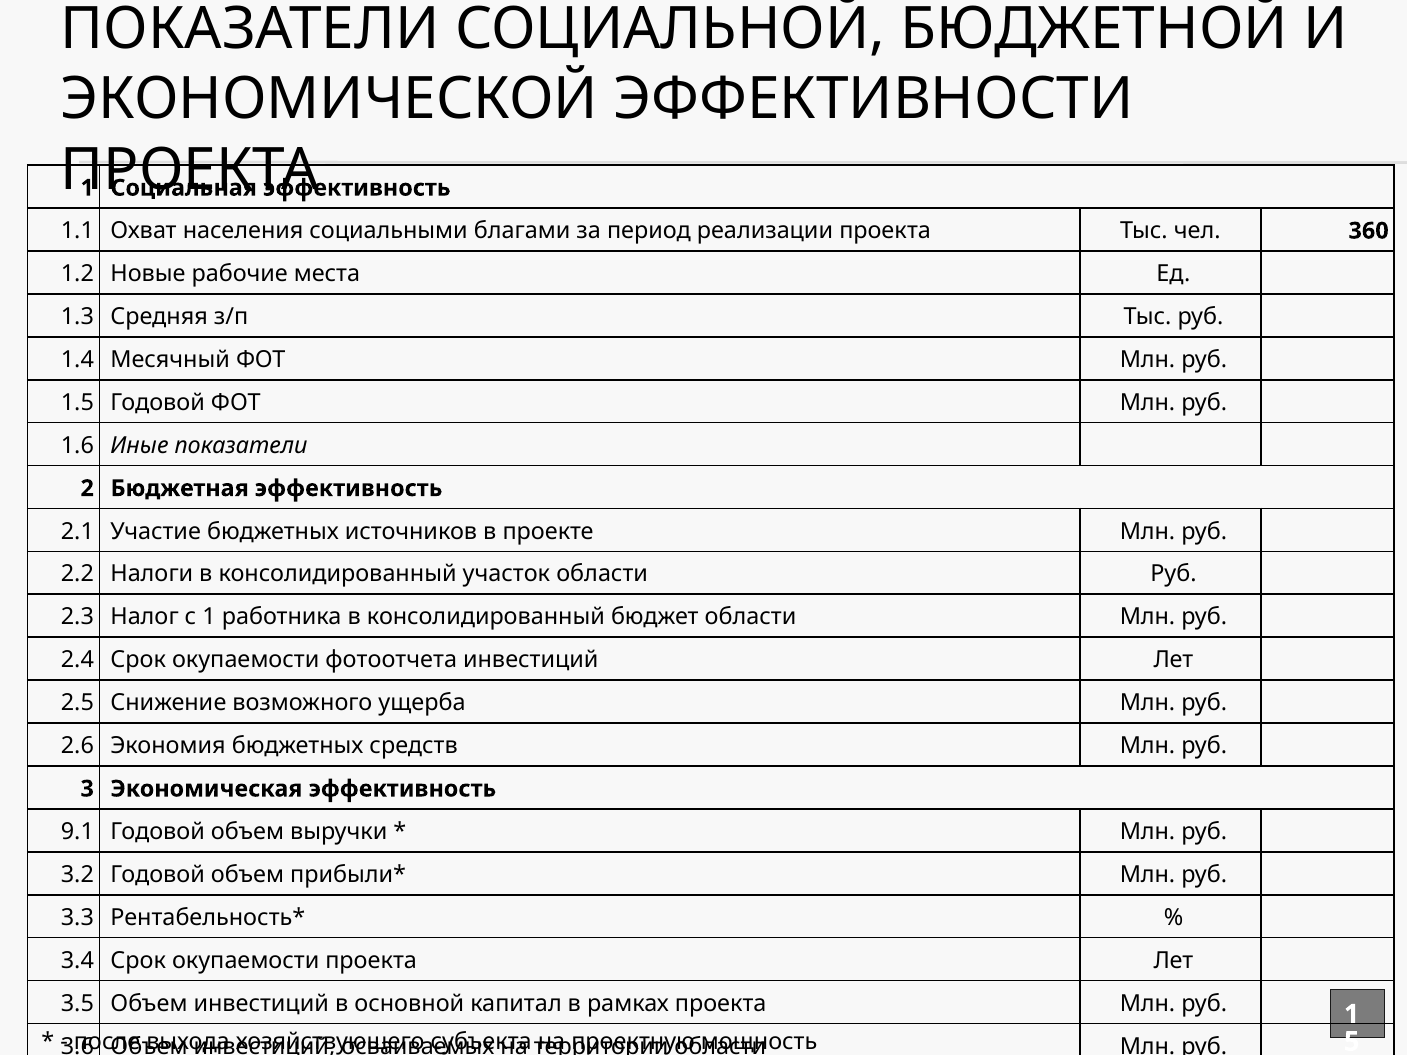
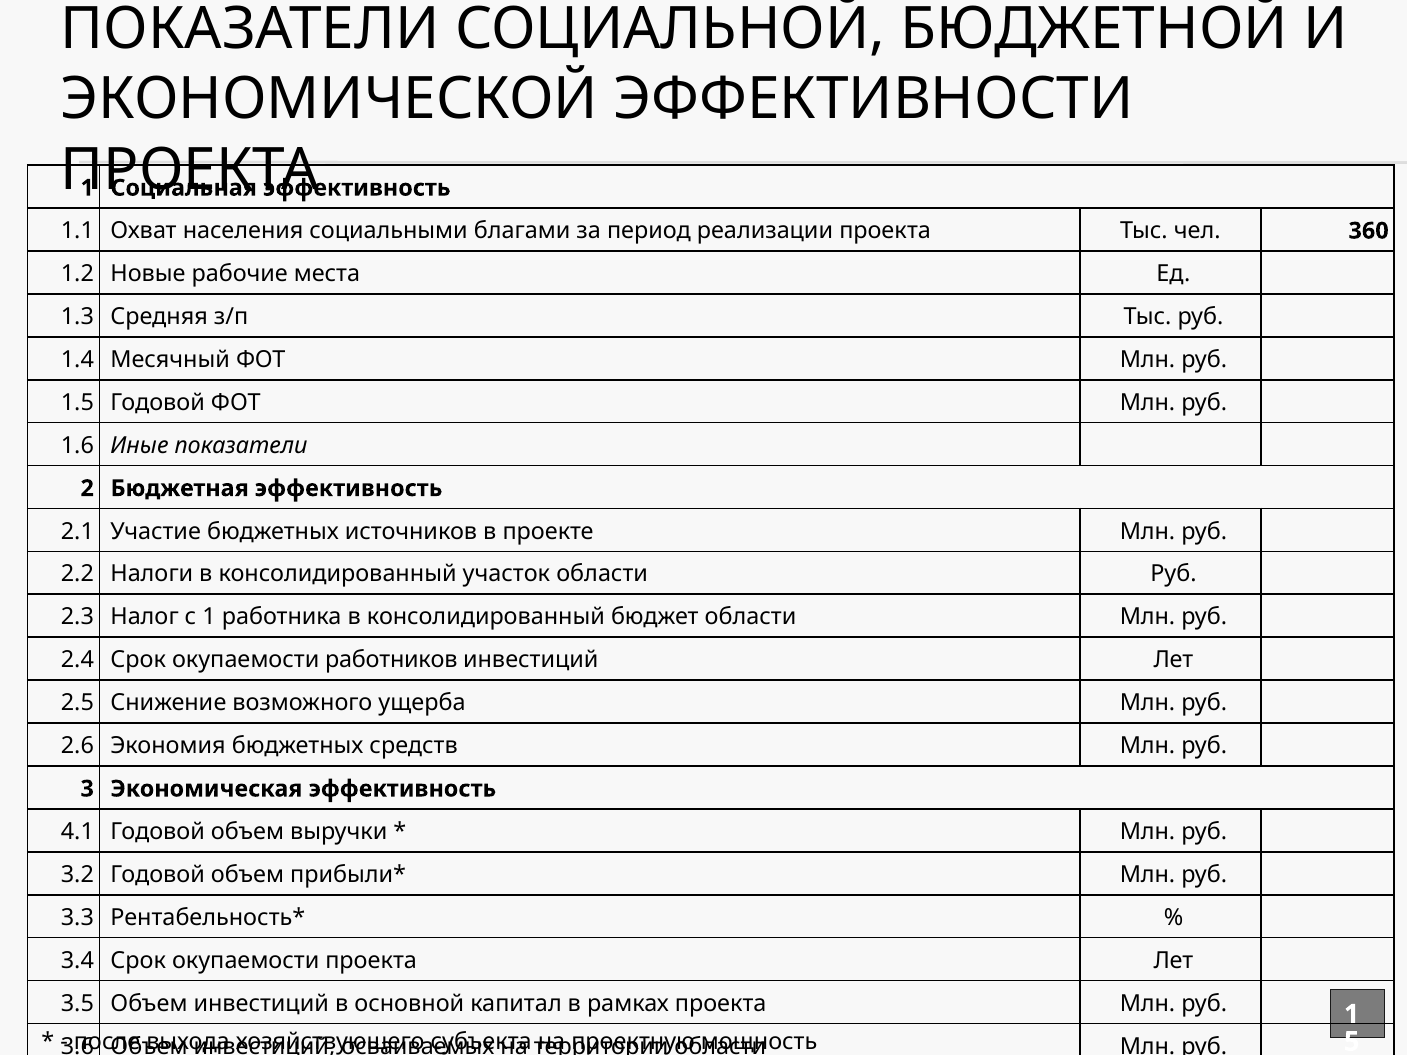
фотоотчета: фотоотчета -> работников
9.1: 9.1 -> 4.1
